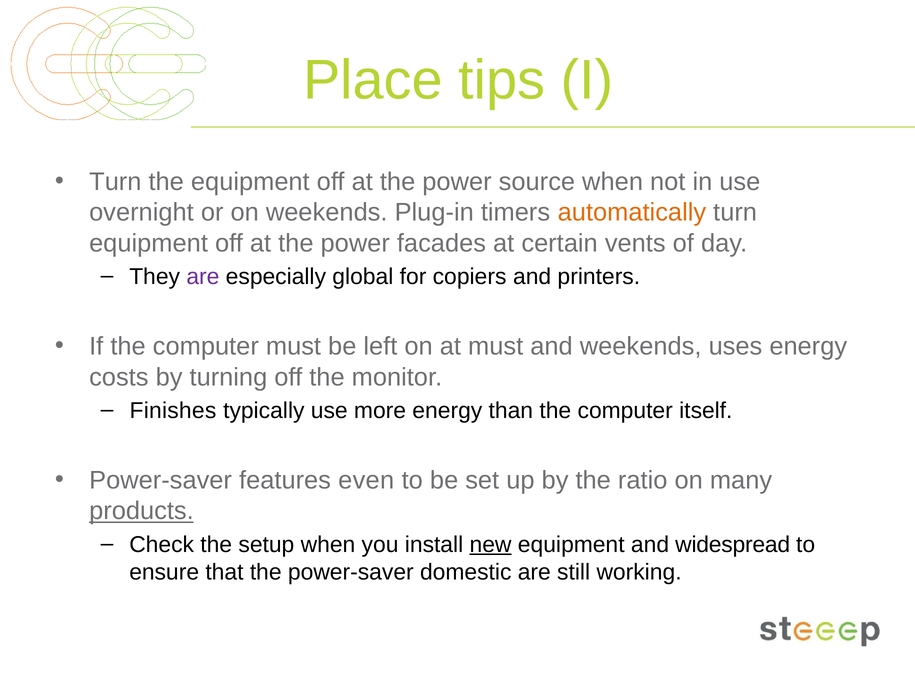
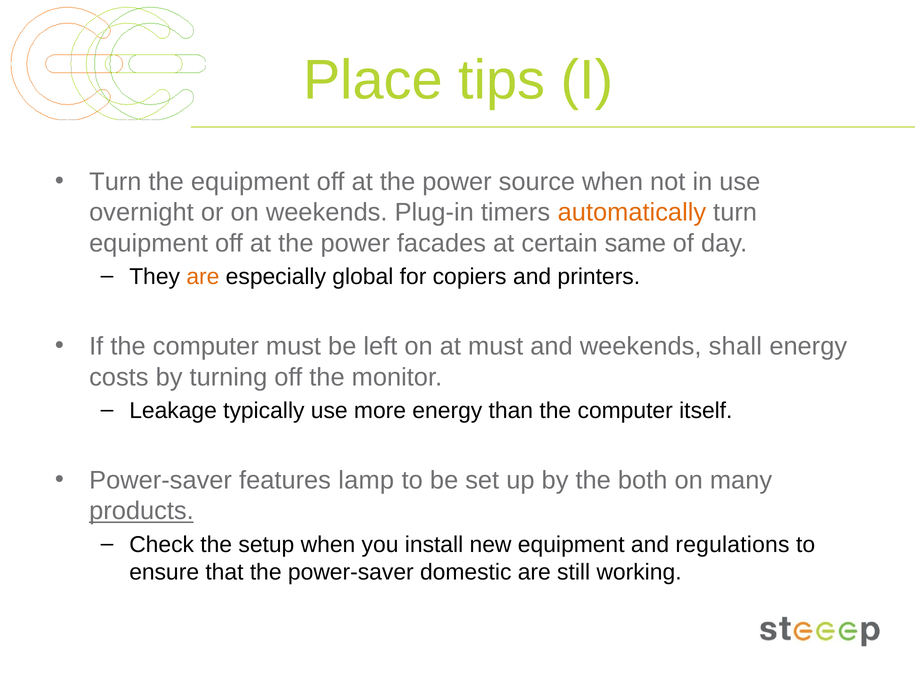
vents: vents -> same
are at (203, 276) colour: purple -> orange
uses: uses -> shall
Finishes: Finishes -> Leakage
even: even -> lamp
ratio: ratio -> both
new underline: present -> none
widespread: widespread -> regulations
